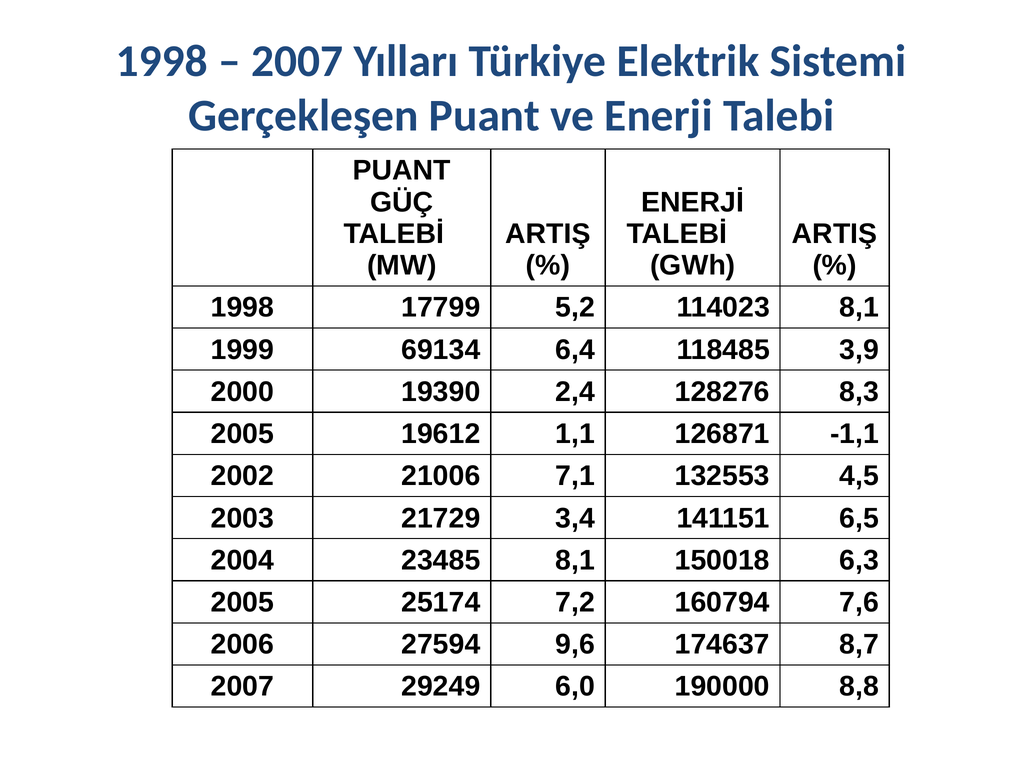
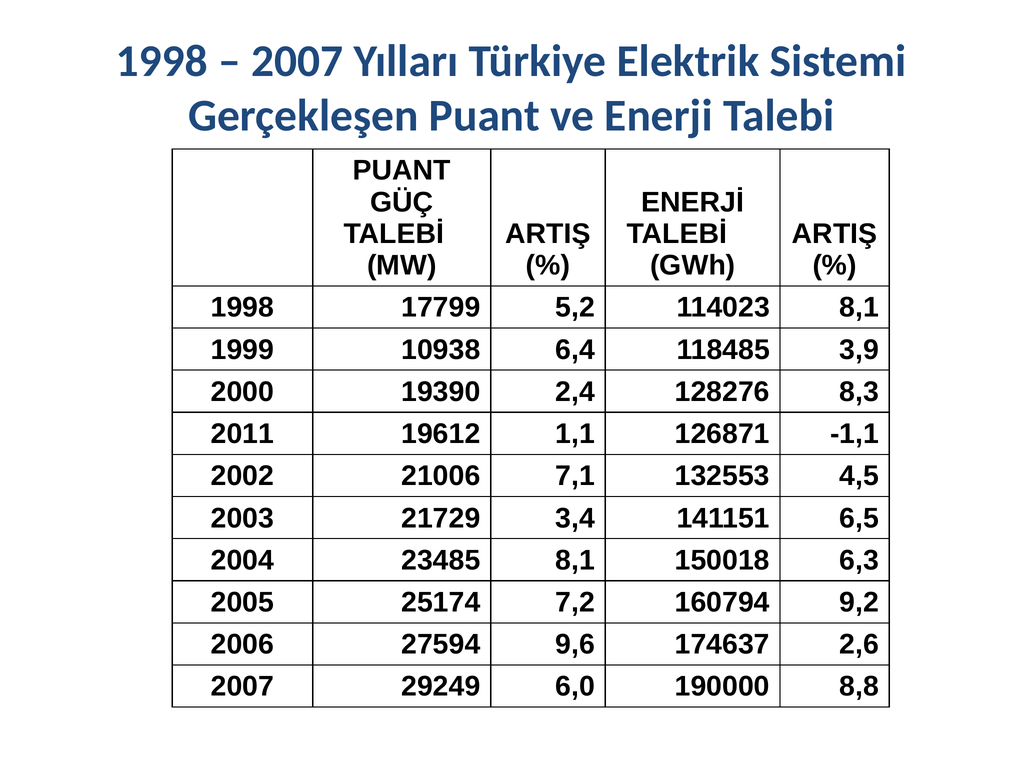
69134: 69134 -> 10938
2005 at (242, 434): 2005 -> 2011
7,6: 7,6 -> 9,2
8,7: 8,7 -> 2,6
